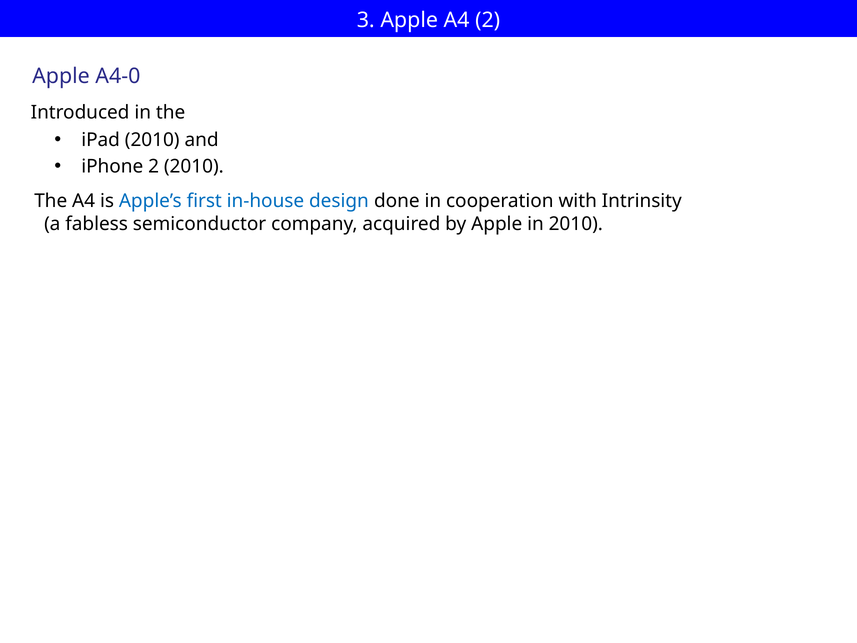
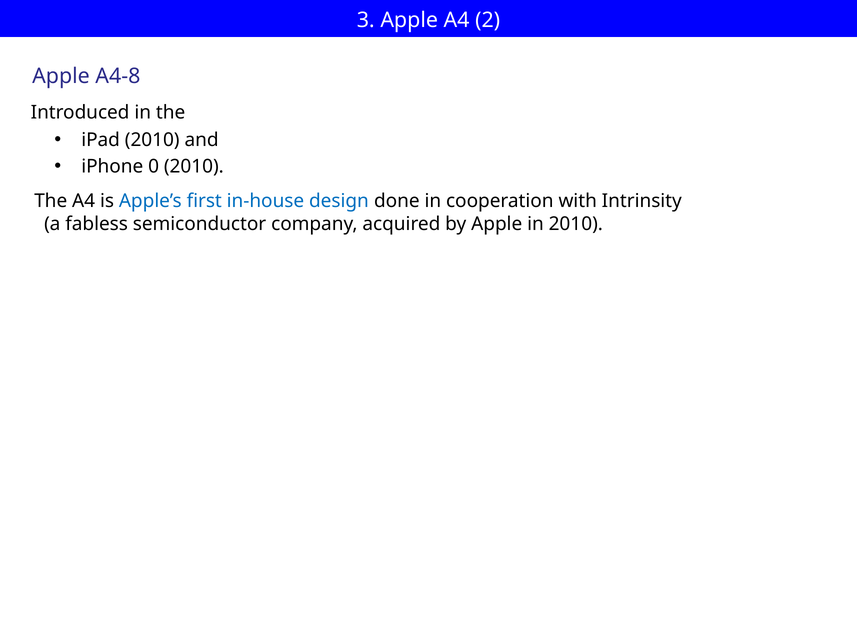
A4-0: A4-0 -> A4-8
iPhone 2: 2 -> 0
